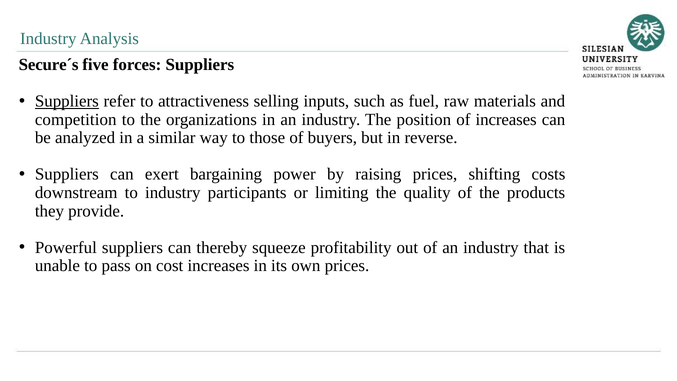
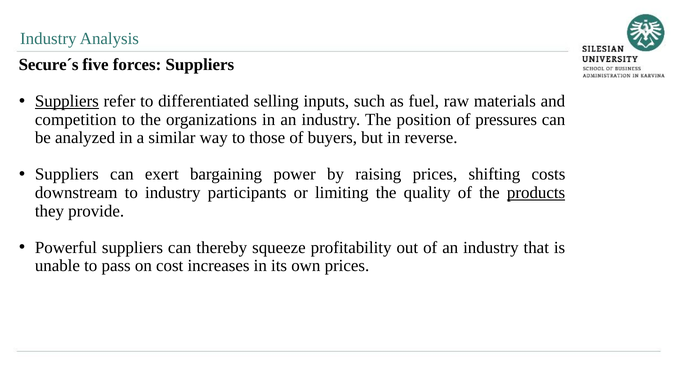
attractiveness: attractiveness -> differentiated
of increases: increases -> pressures
products underline: none -> present
